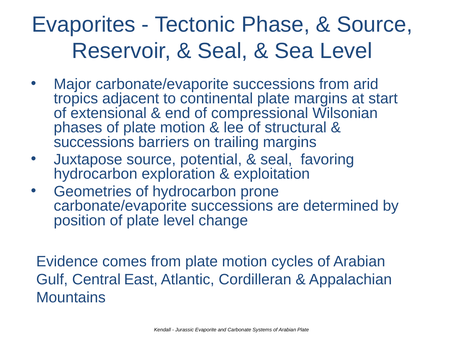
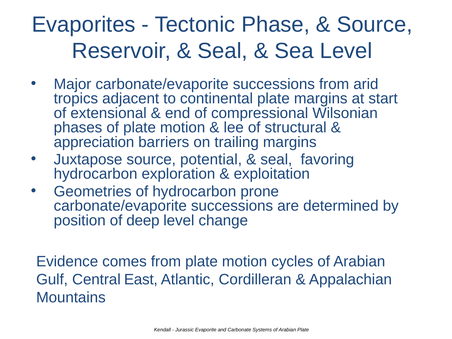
successions at (94, 142): successions -> appreciation
position of plate: plate -> deep
